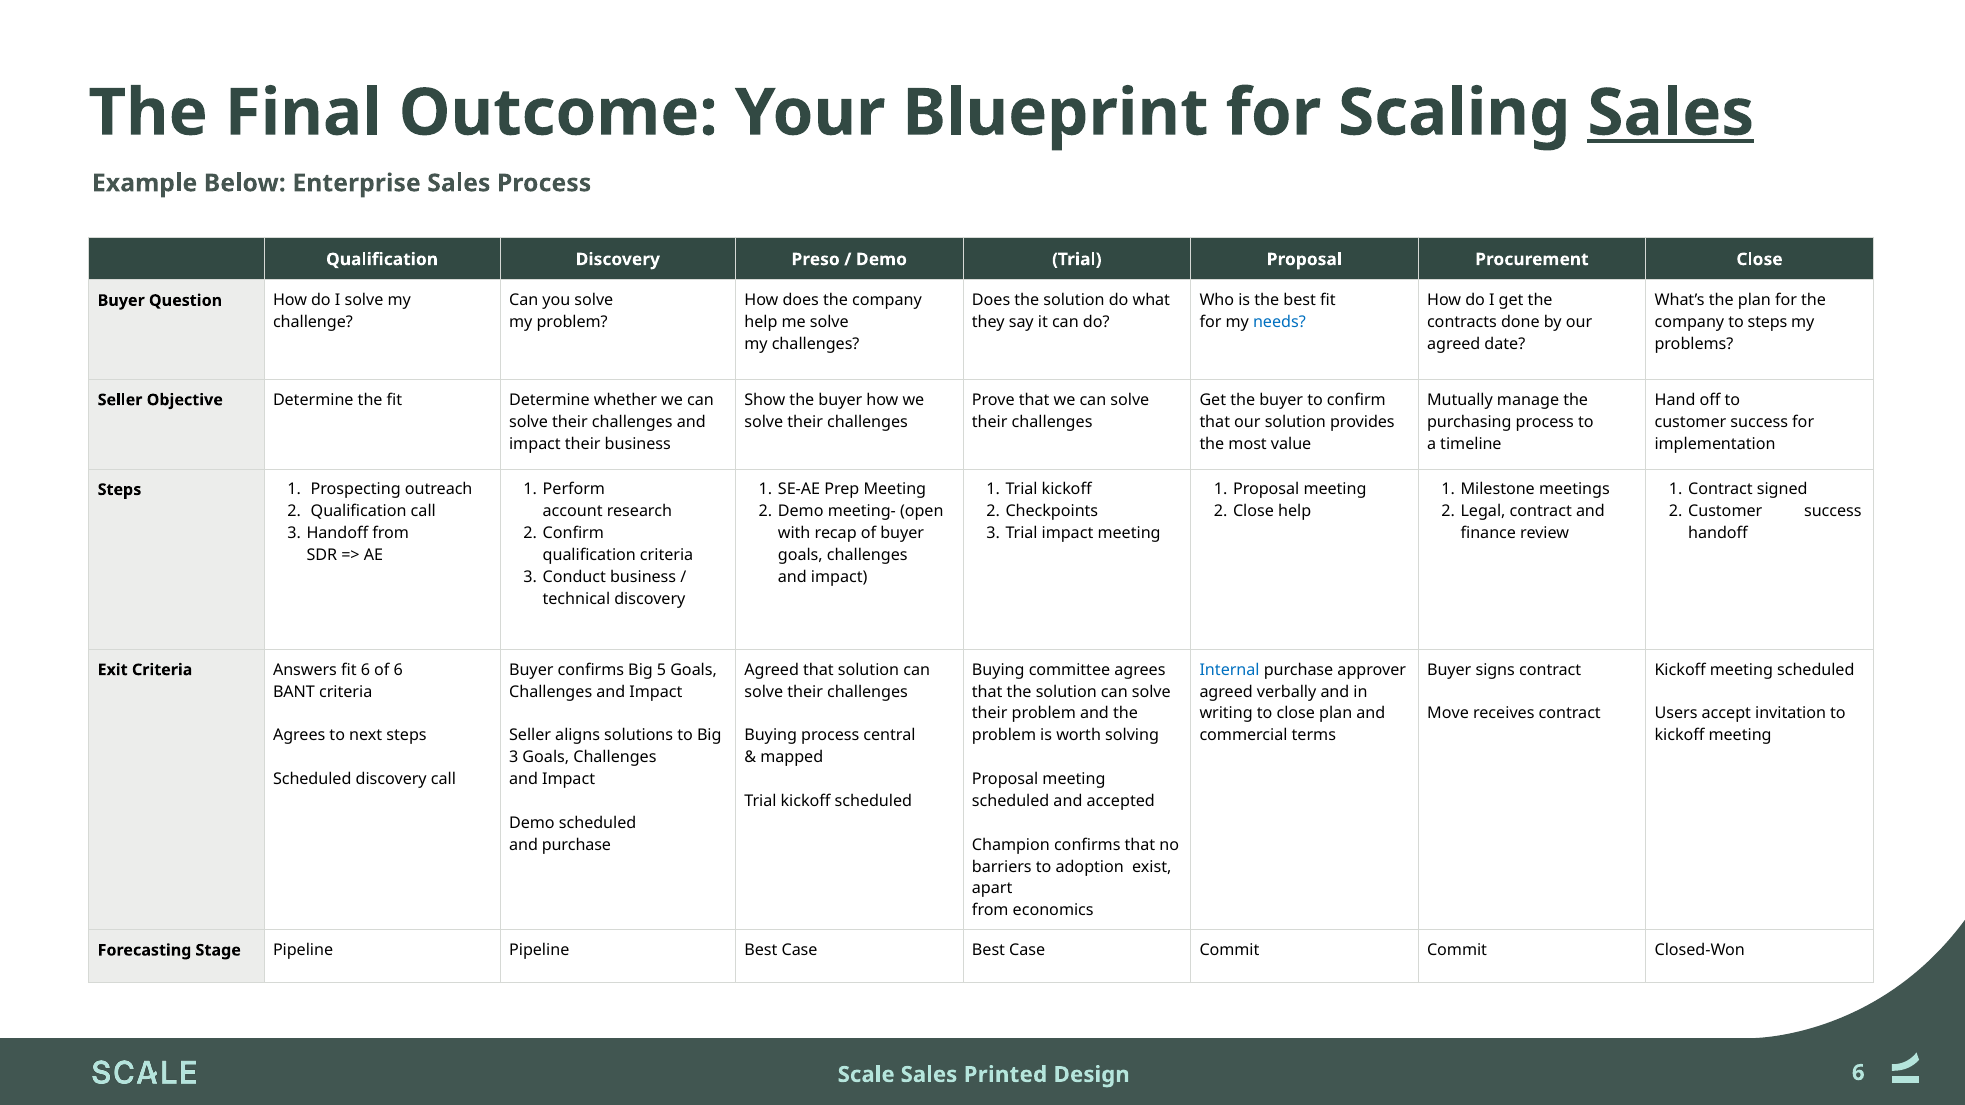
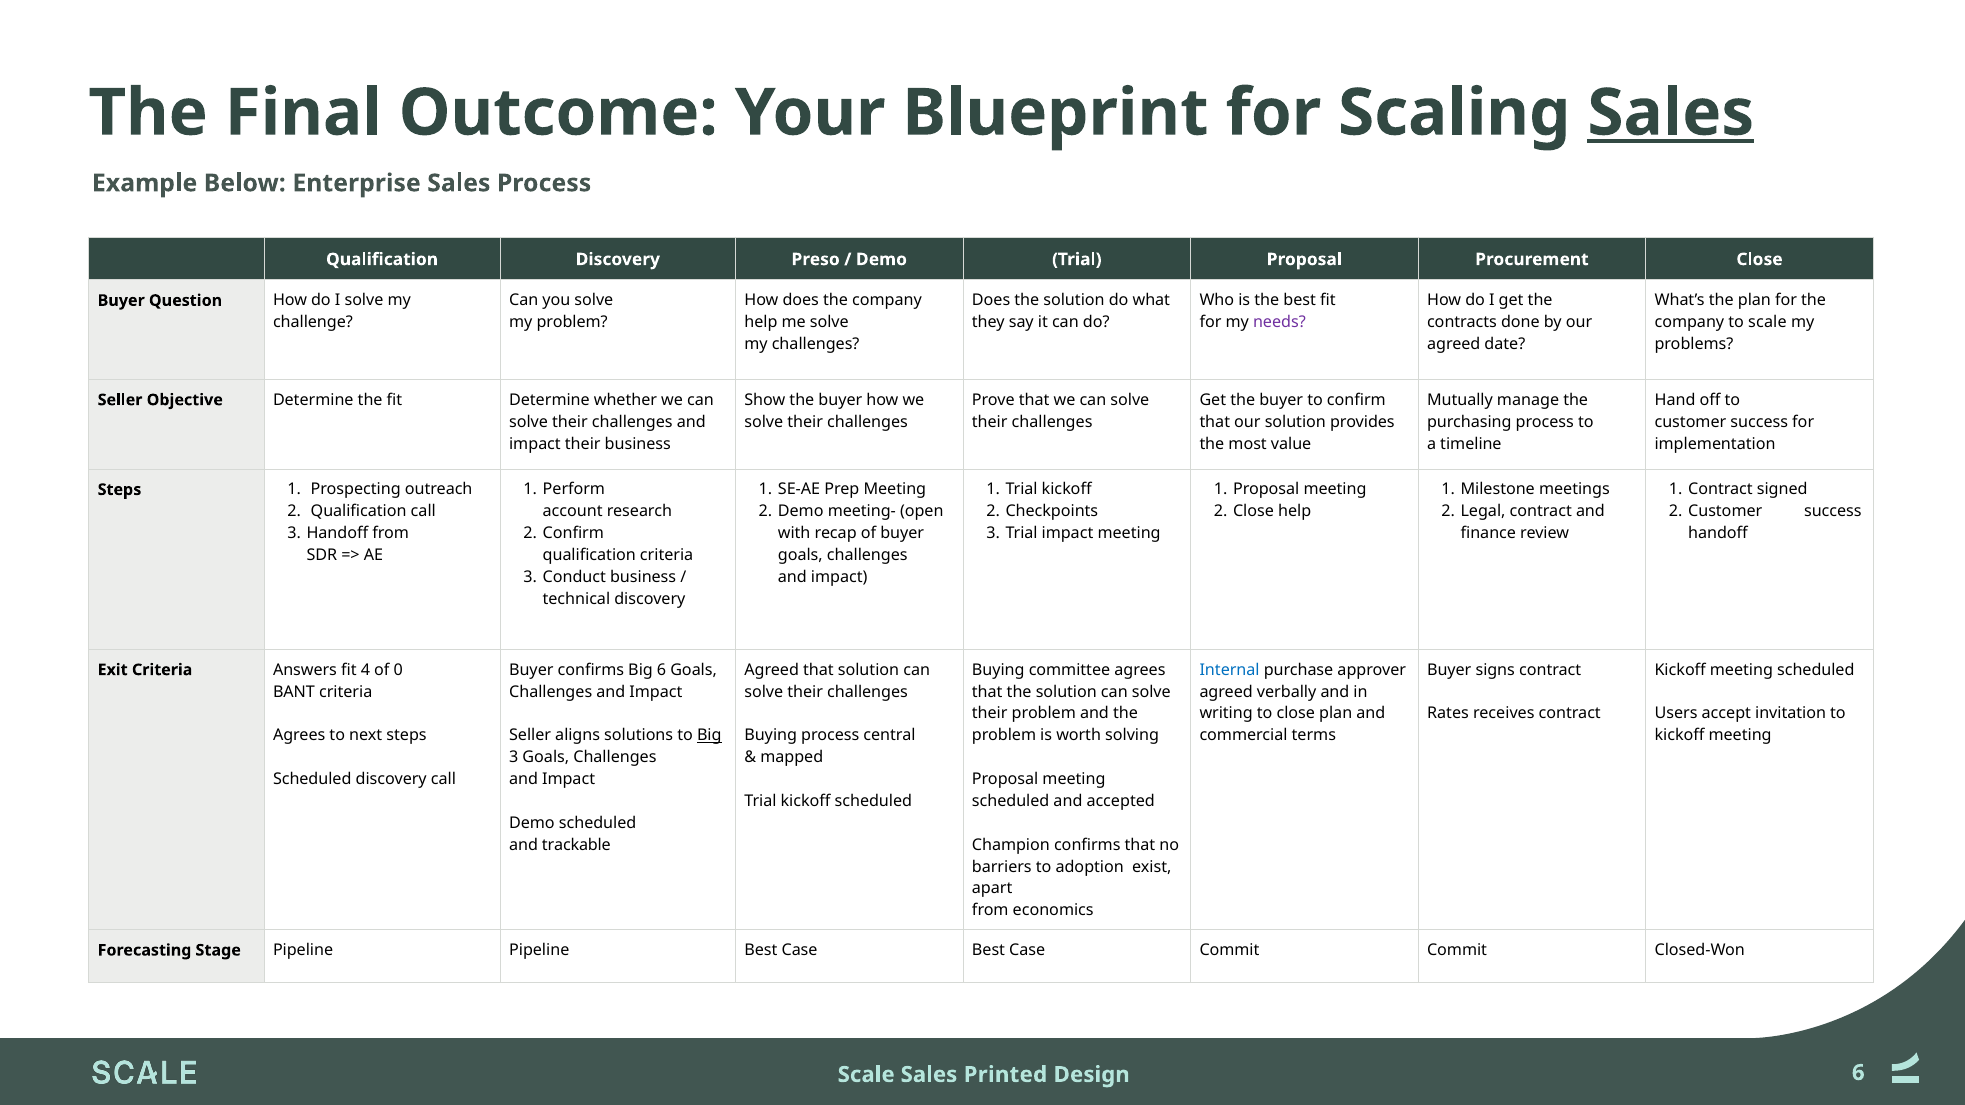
needs colour: blue -> purple
to steps: steps -> scale
Big 5: 5 -> 6
fit 6: 6 -> 4
of 6: 6 -> 0
Move: Move -> Rates
Big at (709, 736) underline: none -> present
and purchase: purchase -> trackable
